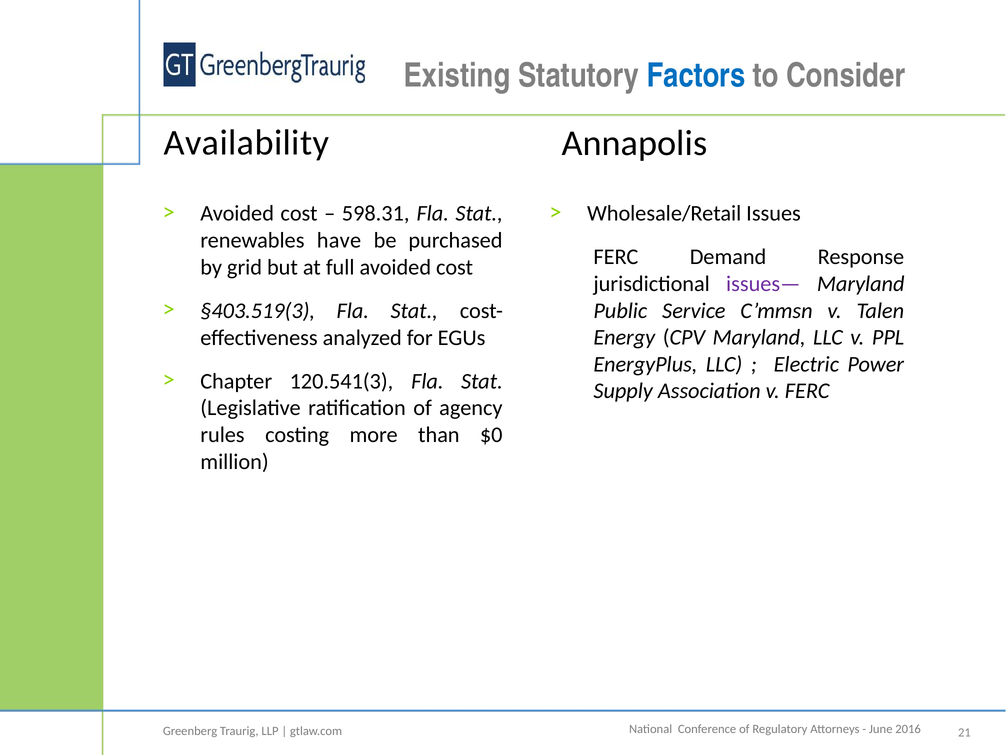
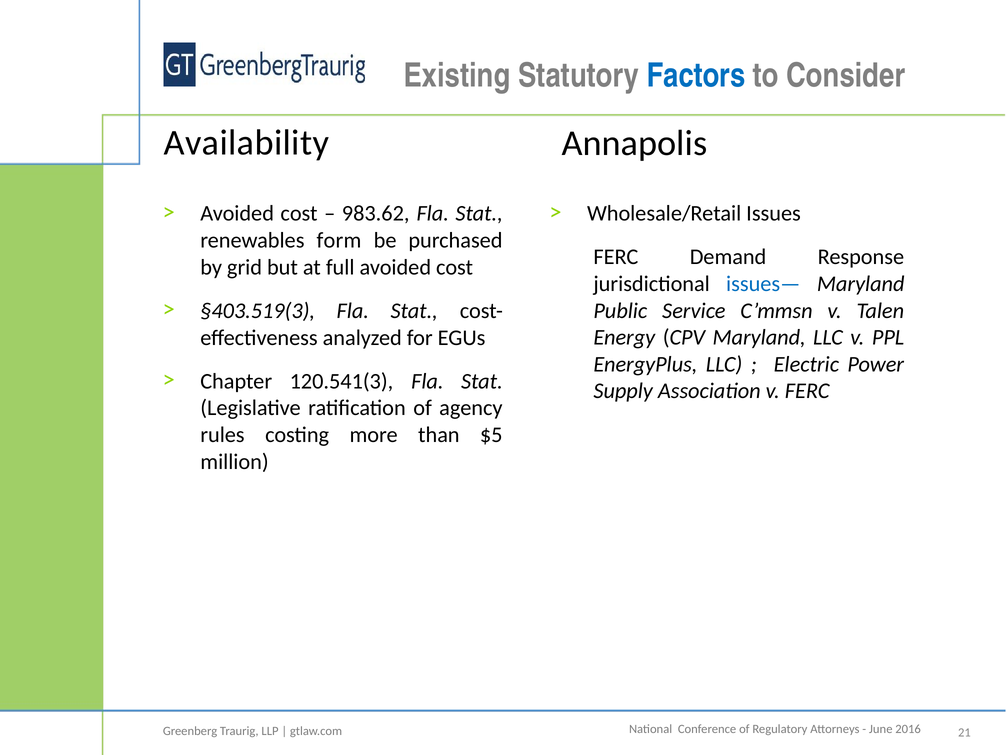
598.31: 598.31 -> 983.62
have: have -> form
issues— colour: purple -> blue
$0: $0 -> $5
